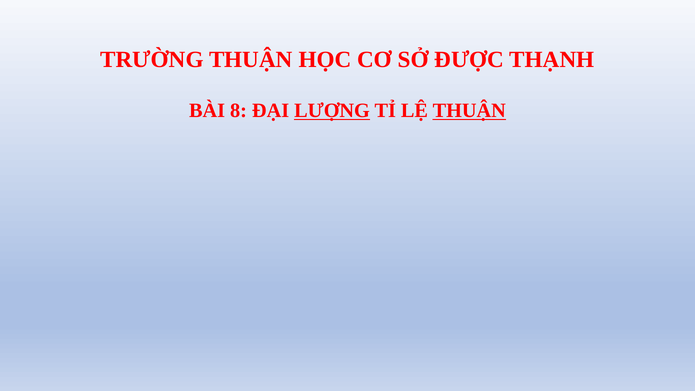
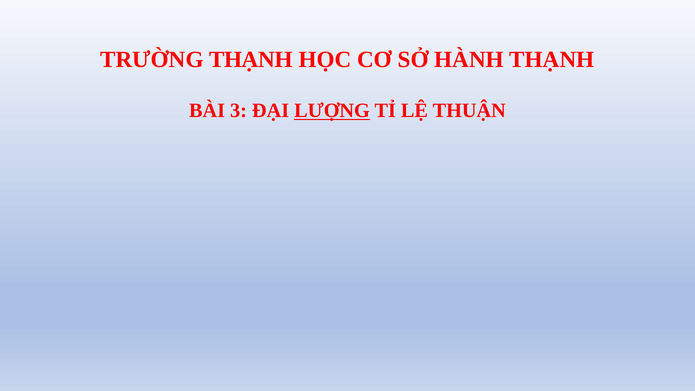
TRƯỜNG THUẬN: THUẬN -> THẠNH
ĐƯỢC: ĐƯỢC -> HÀNH
8: 8 -> 3
THUẬN at (469, 111) underline: present -> none
